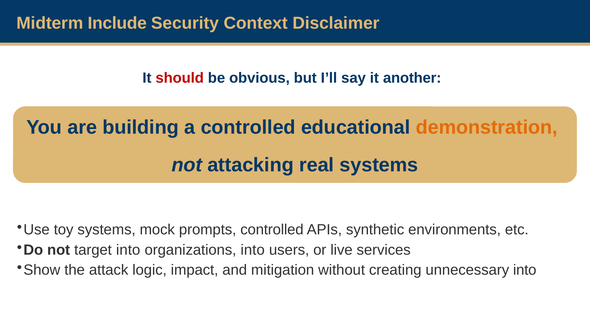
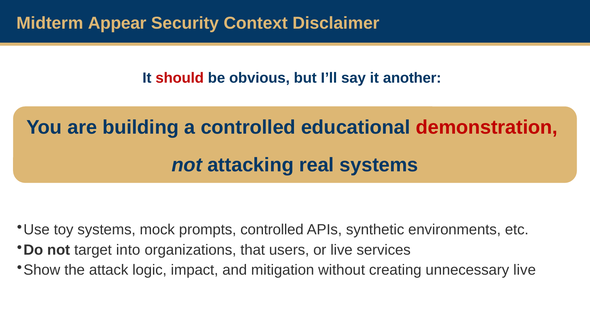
Include: Include -> Appear
demonstration colour: orange -> red
organizations into: into -> that
unnecessary into: into -> live
